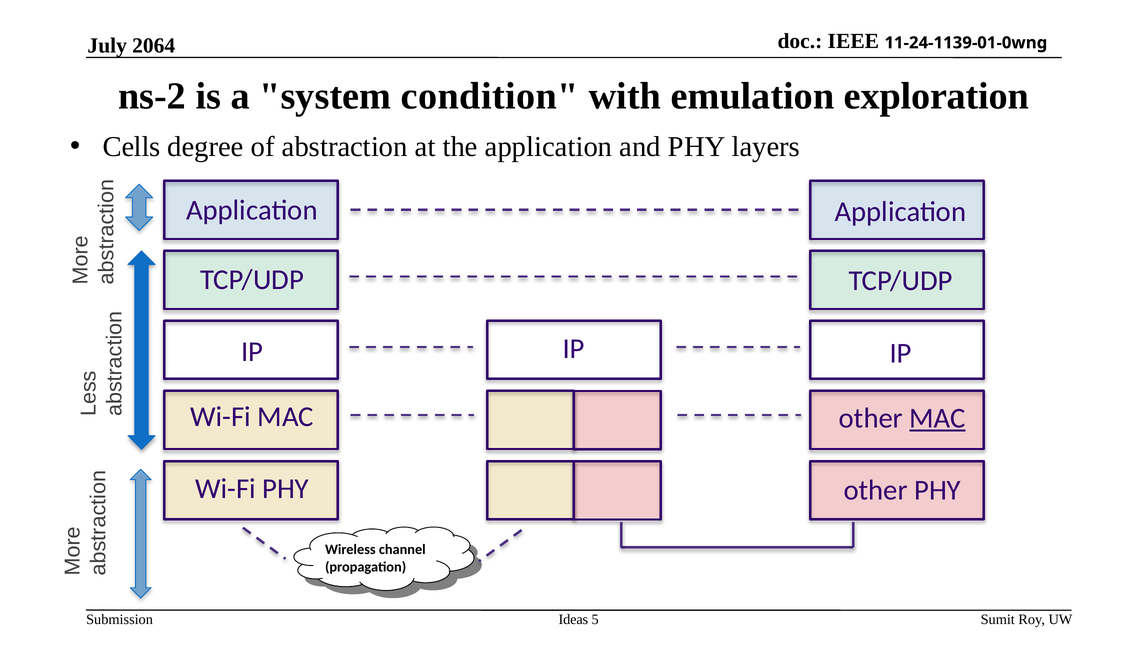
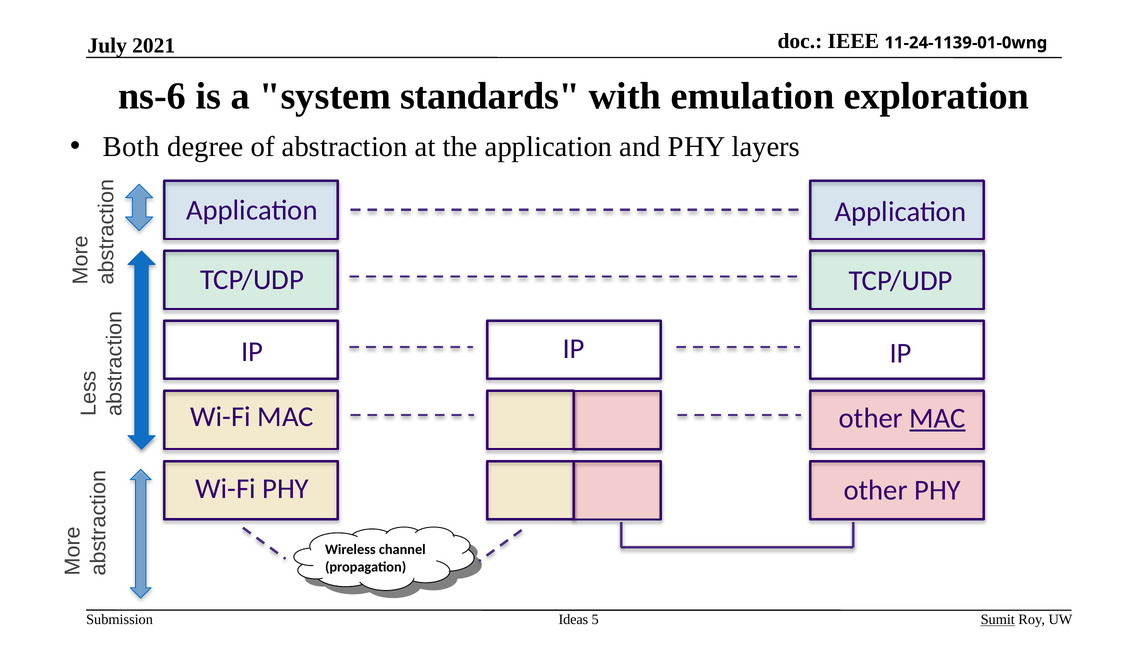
2064: 2064 -> 2021
ns-2: ns-2 -> ns-6
condition: condition -> standards
Cells: Cells -> Both
Sumit underline: none -> present
